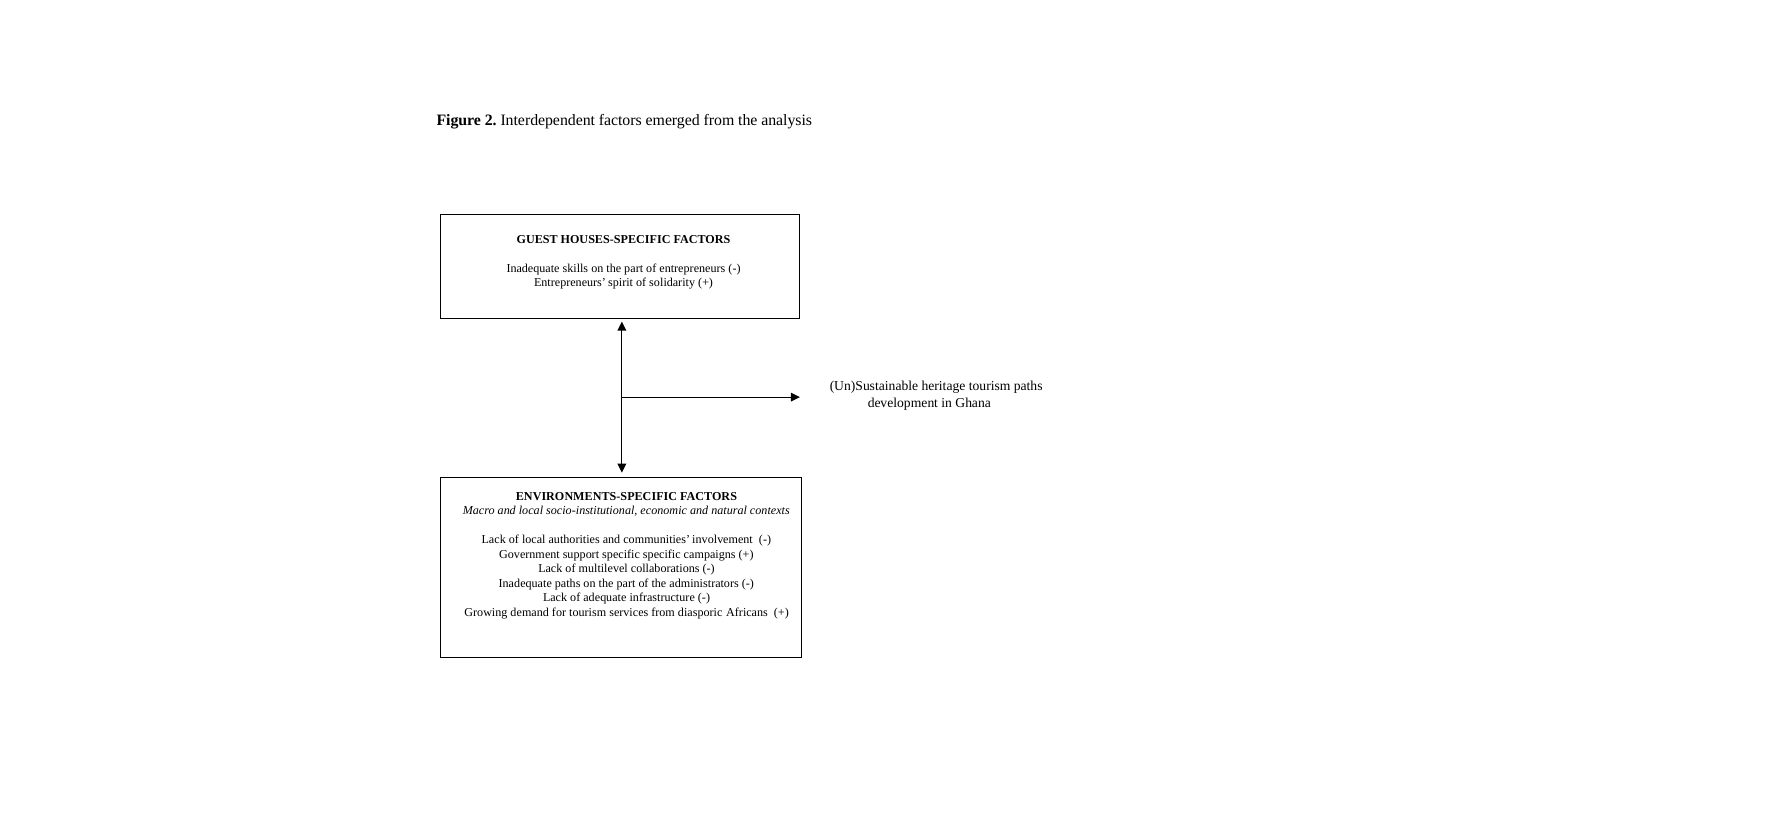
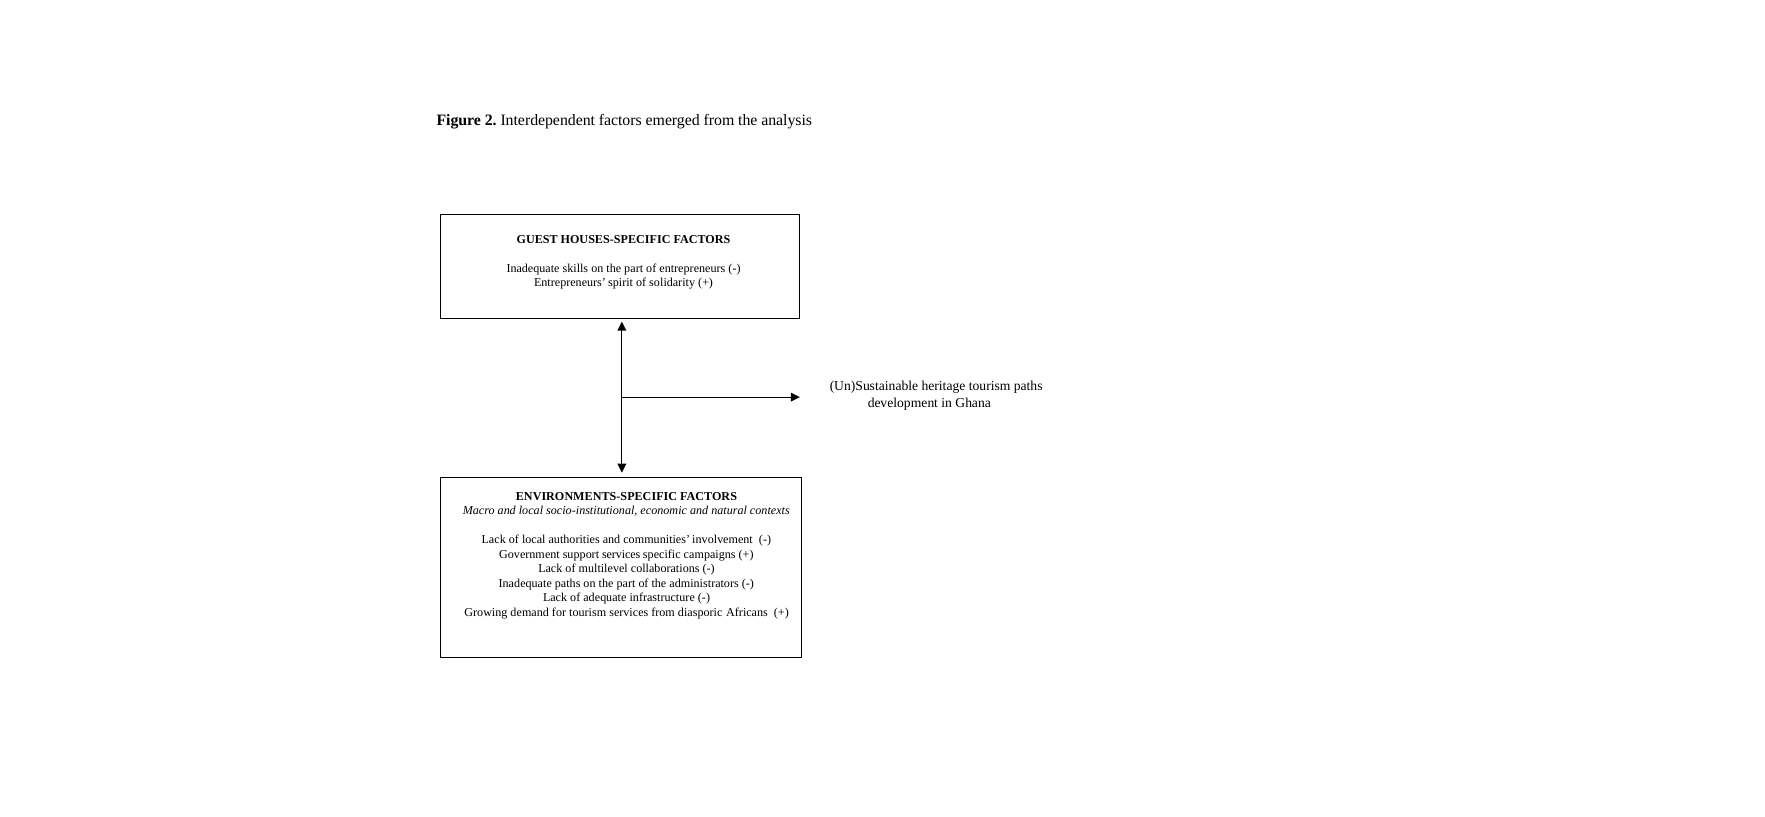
support specific: specific -> services
